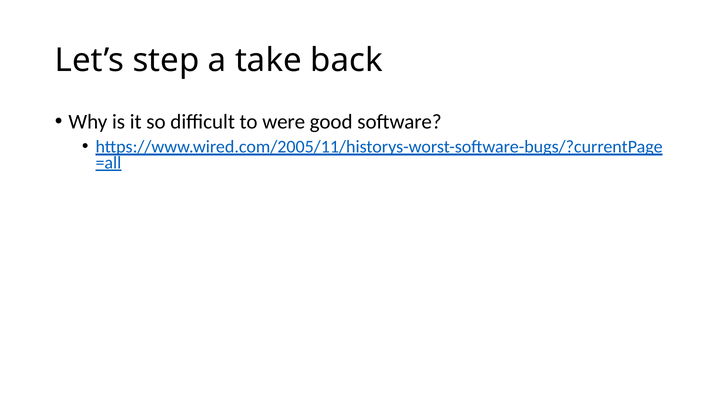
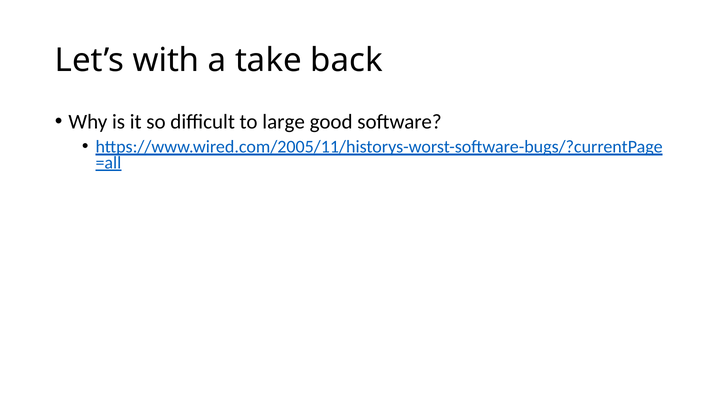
step: step -> with
were: were -> large
